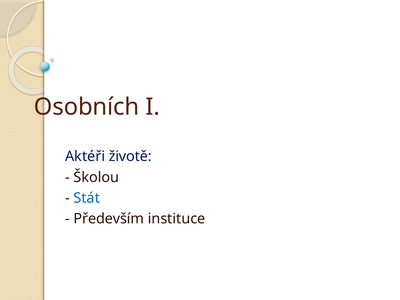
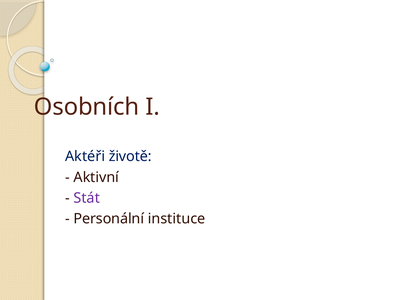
Školou: Školou -> Aktivní
Stát colour: blue -> purple
Především: Především -> Personální
